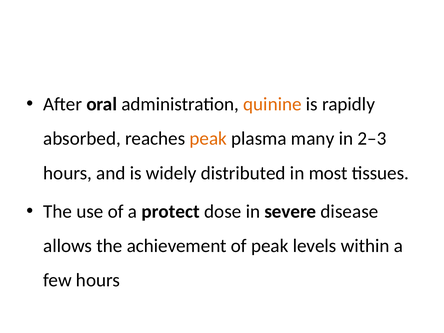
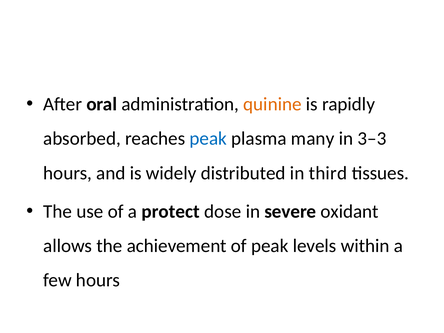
peak at (208, 139) colour: orange -> blue
2–3: 2–3 -> 3–3
most: most -> third
disease: disease -> oxidant
